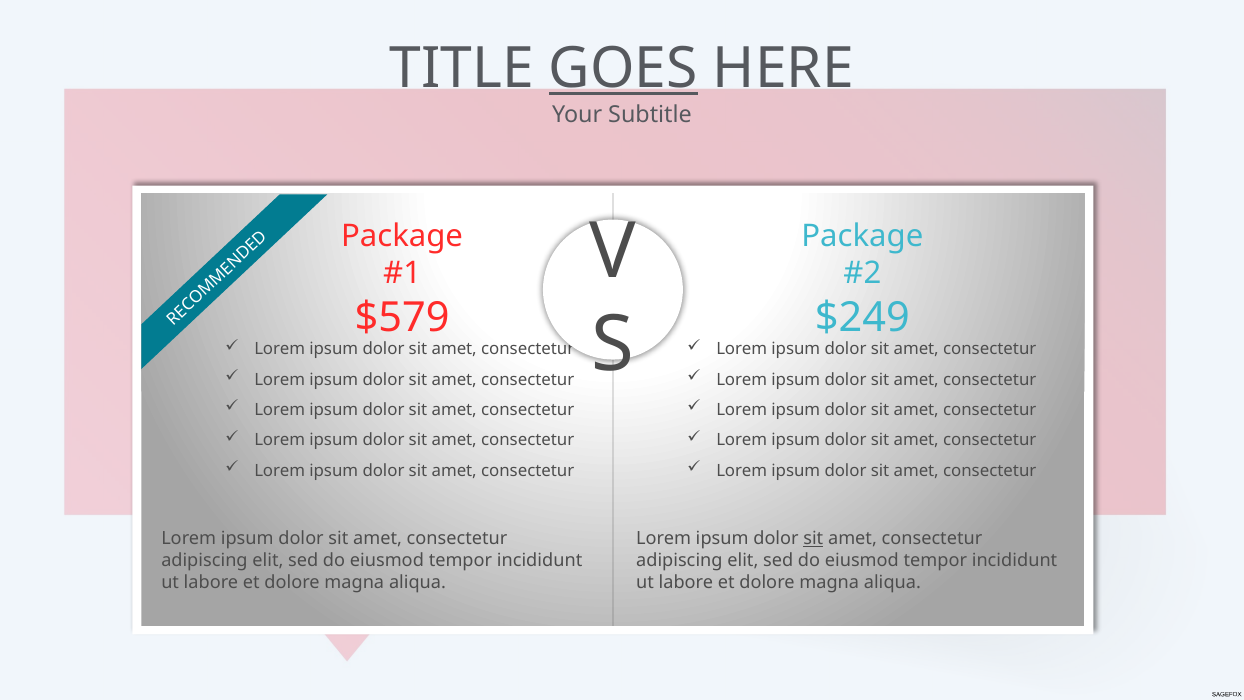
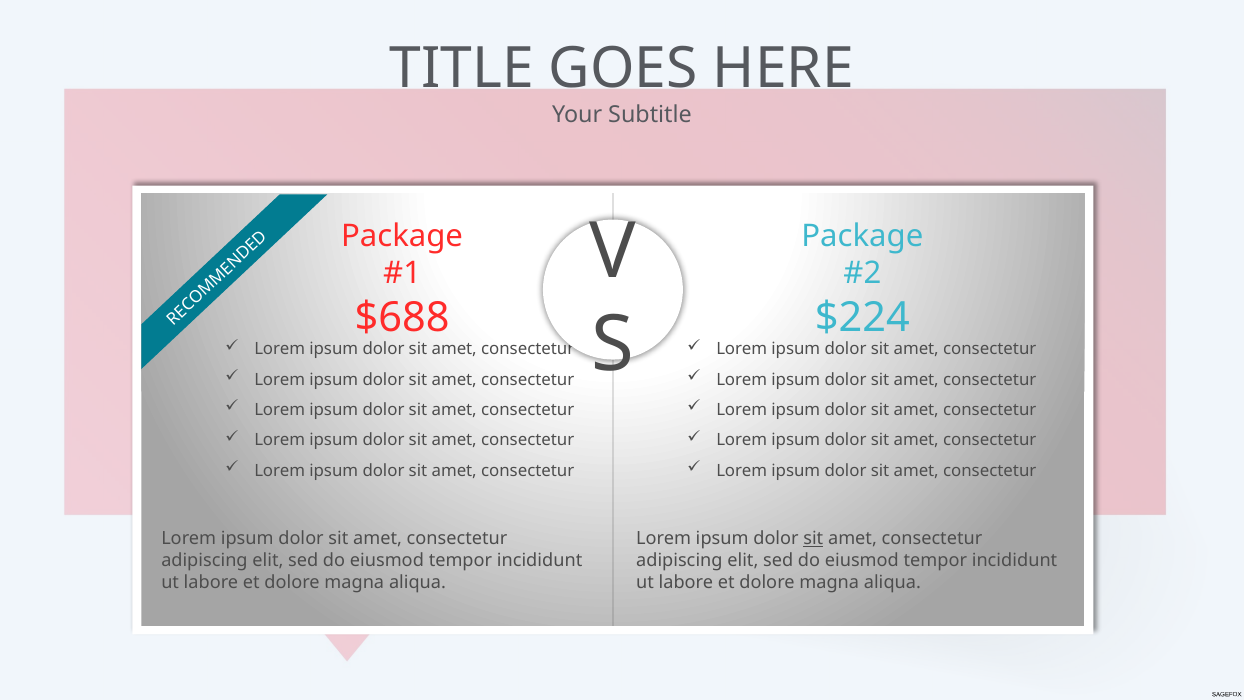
GOES underline: present -> none
$579: $579 -> $688
$249: $249 -> $224
